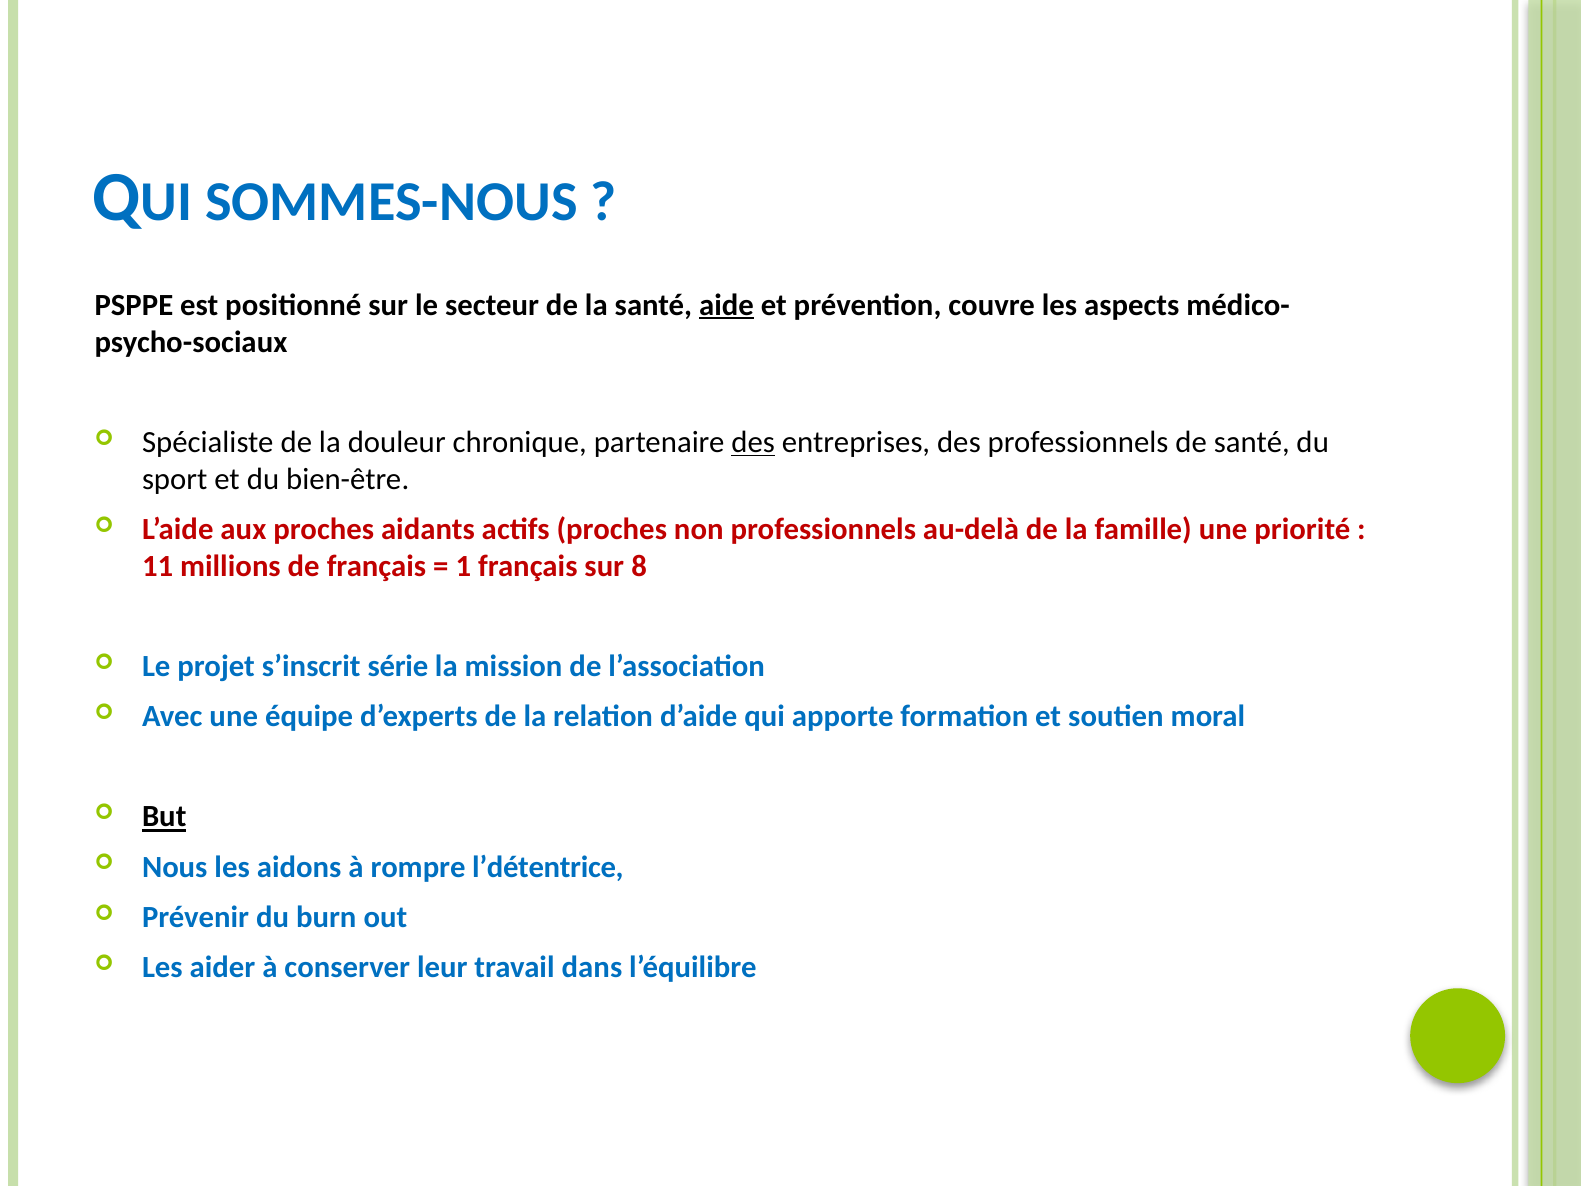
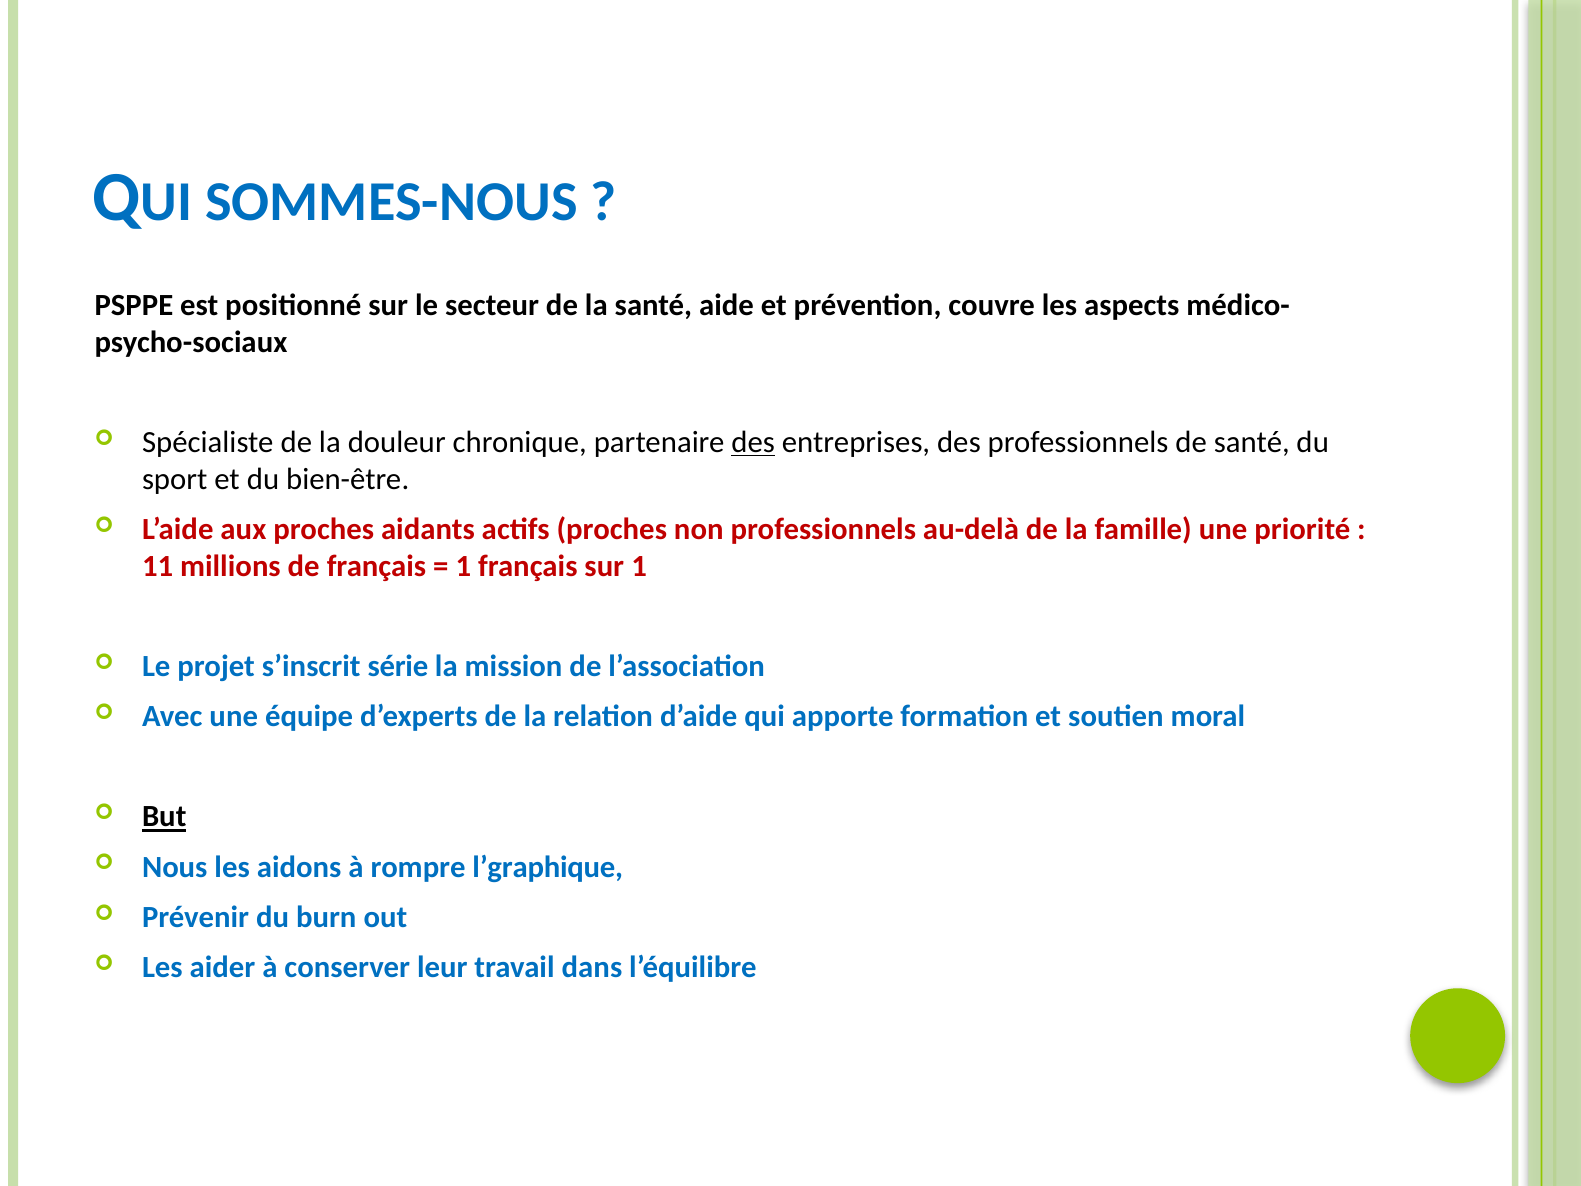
aide underline: present -> none
sur 8: 8 -> 1
l’détentrice: l’détentrice -> l’graphique
